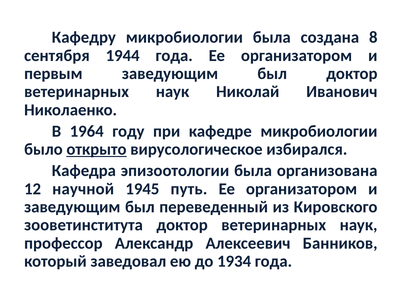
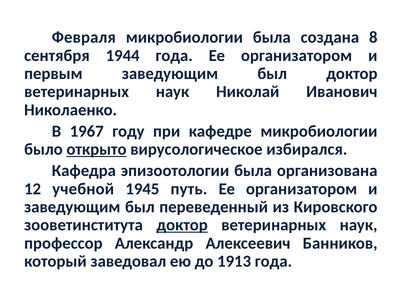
Кафедру: Кафедру -> Февраля
1964: 1964 -> 1967
научной: научной -> учебной
доктор at (182, 225) underline: none -> present
1934: 1934 -> 1913
